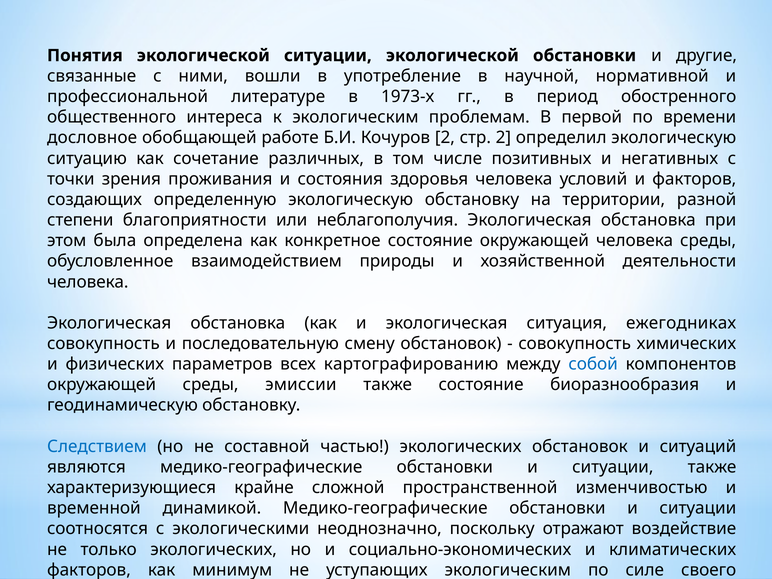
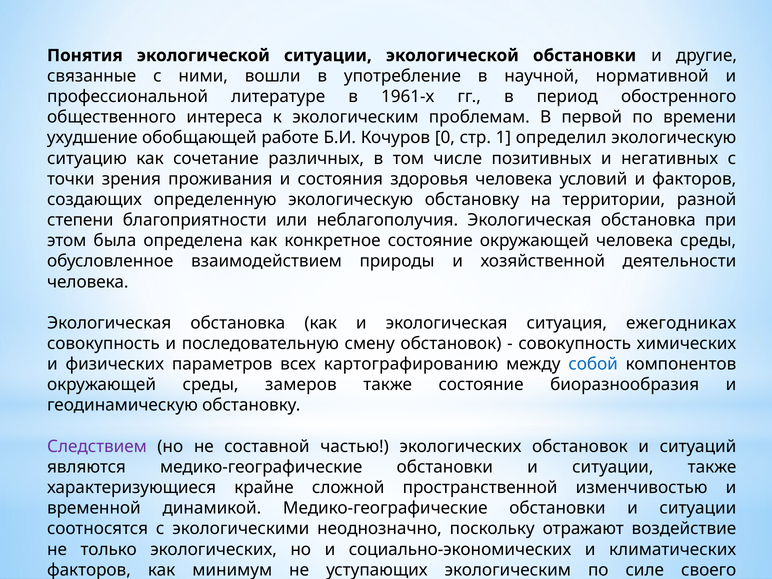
1973-х: 1973-х -> 1961-х
дословное: дословное -> ухудшение
Кочуров 2: 2 -> 0
стр 2: 2 -> 1
эмиссии: эмиссии -> замеров
Следствием colour: blue -> purple
